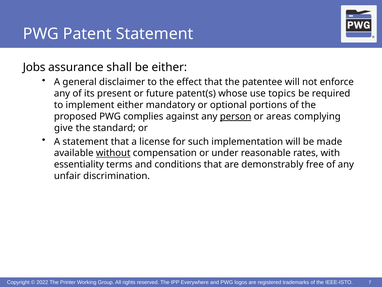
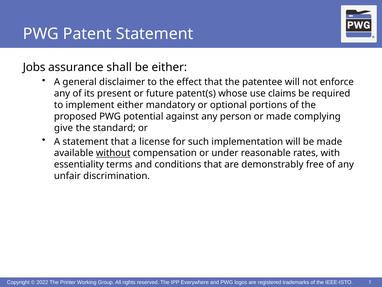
topics: topics -> claims
complies: complies -> potential
person underline: present -> none
or areas: areas -> made
